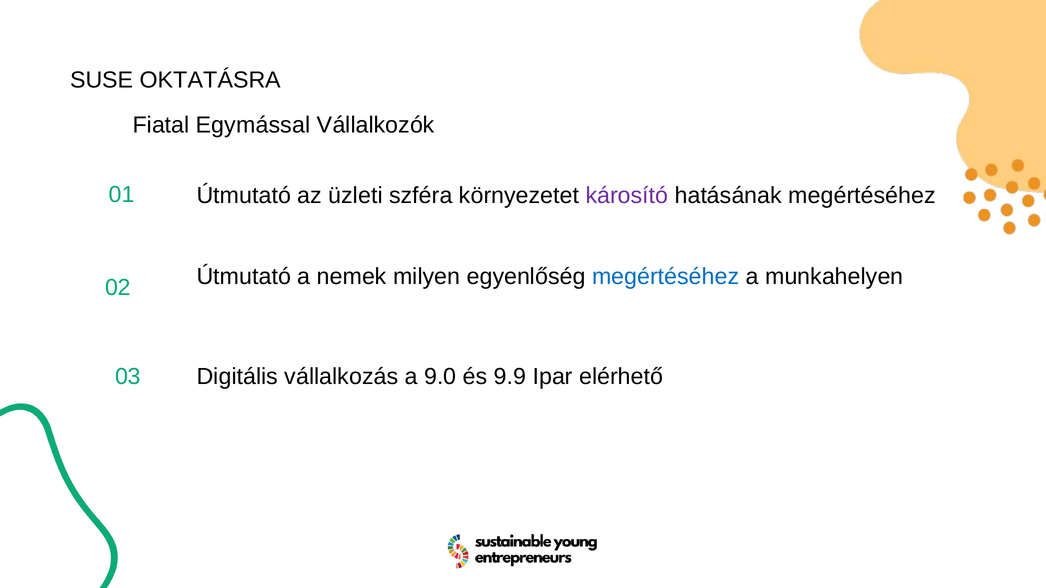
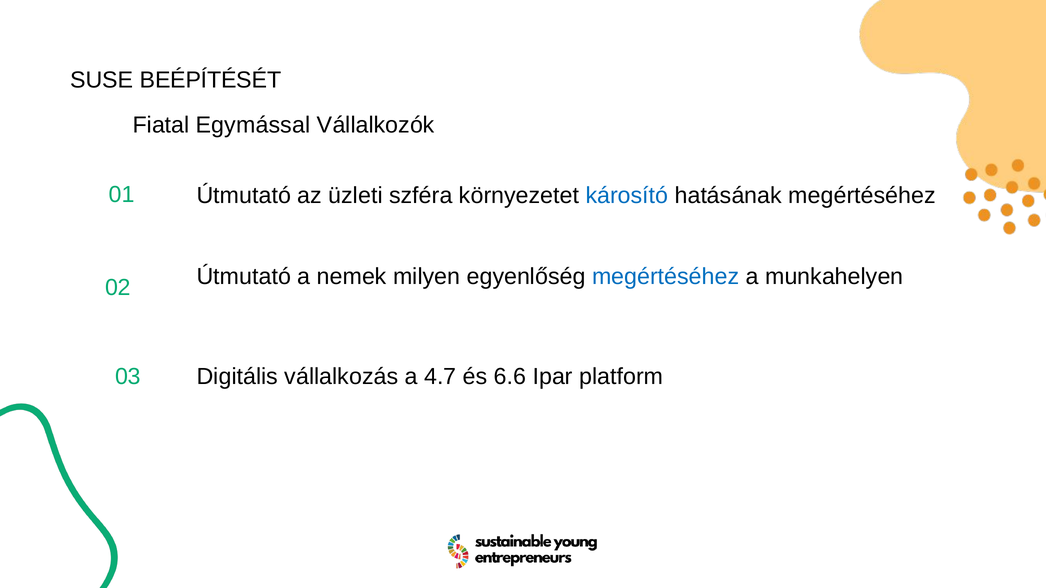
OKTATÁSRA: OKTATÁSRA -> BEÉPÍTÉSÉT
károsító colour: purple -> blue
9.0: 9.0 -> 4.7
9.9: 9.9 -> 6.6
elérhető: elérhető -> platform
